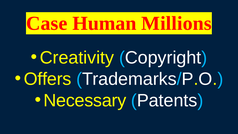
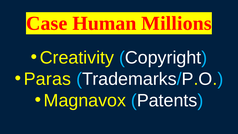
Offers: Offers -> Paras
Necessary: Necessary -> Magnavox
